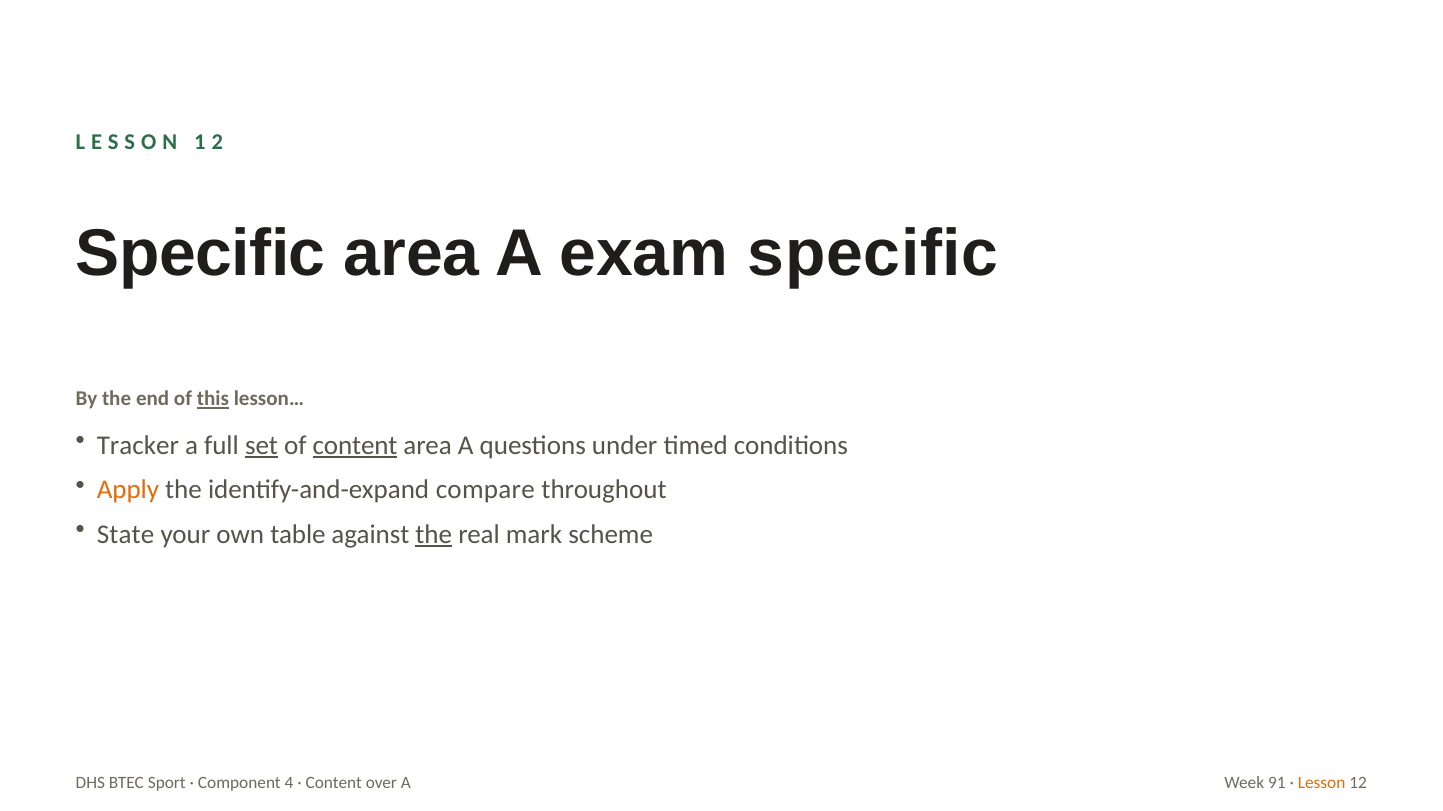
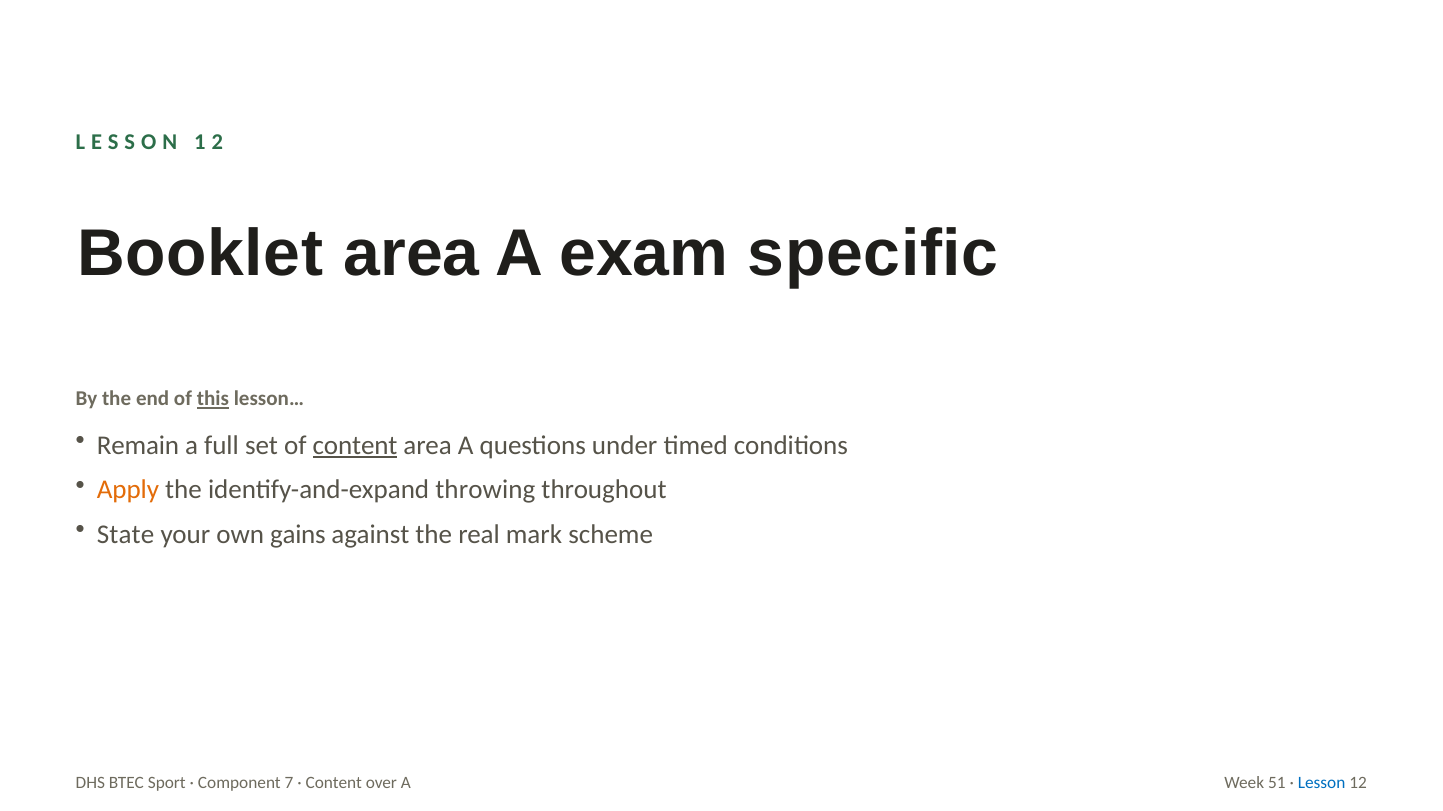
Specific at (201, 254): Specific -> Booklet
Tracker: Tracker -> Remain
set underline: present -> none
compare: compare -> throwing
table: table -> gains
the at (434, 535) underline: present -> none
4: 4 -> 7
91: 91 -> 51
Lesson colour: orange -> blue
